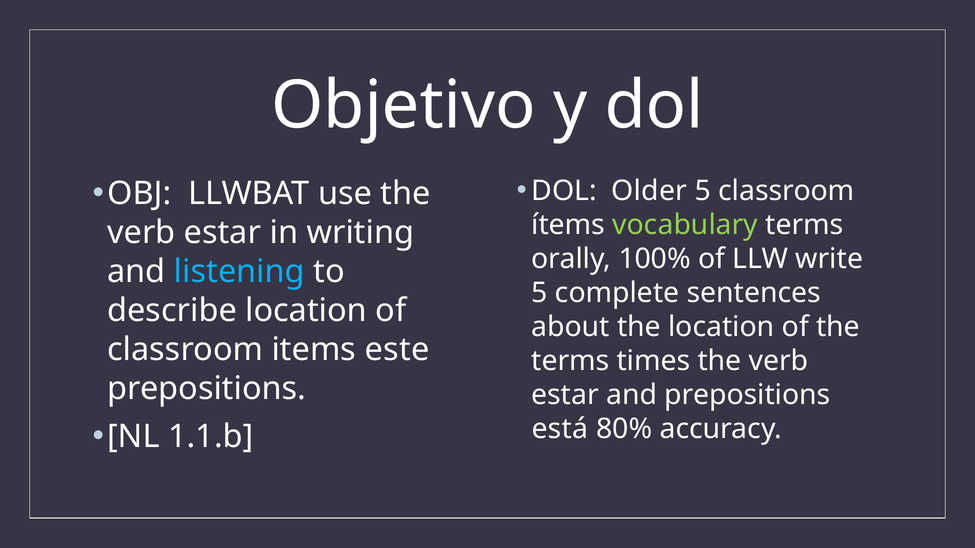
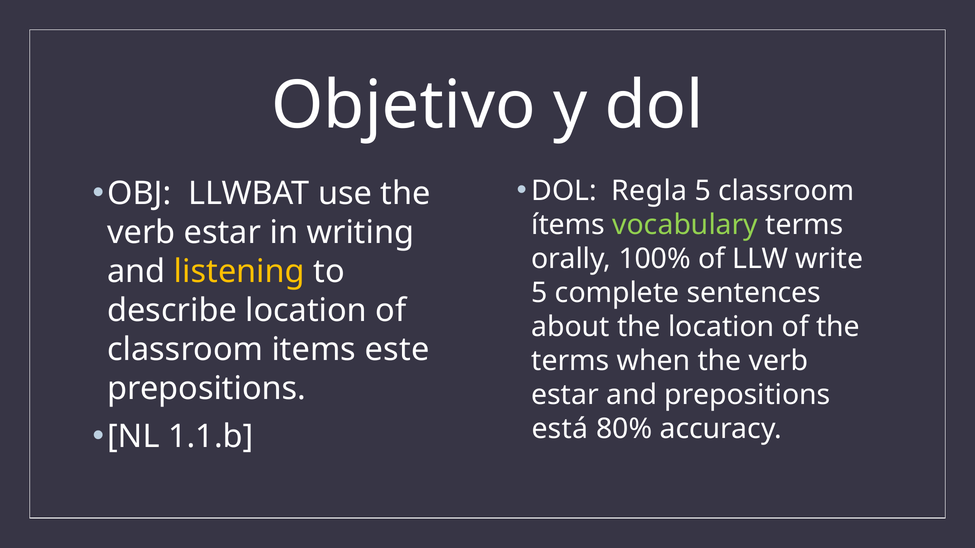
Older: Older -> Regla
listening colour: light blue -> yellow
times: times -> when
